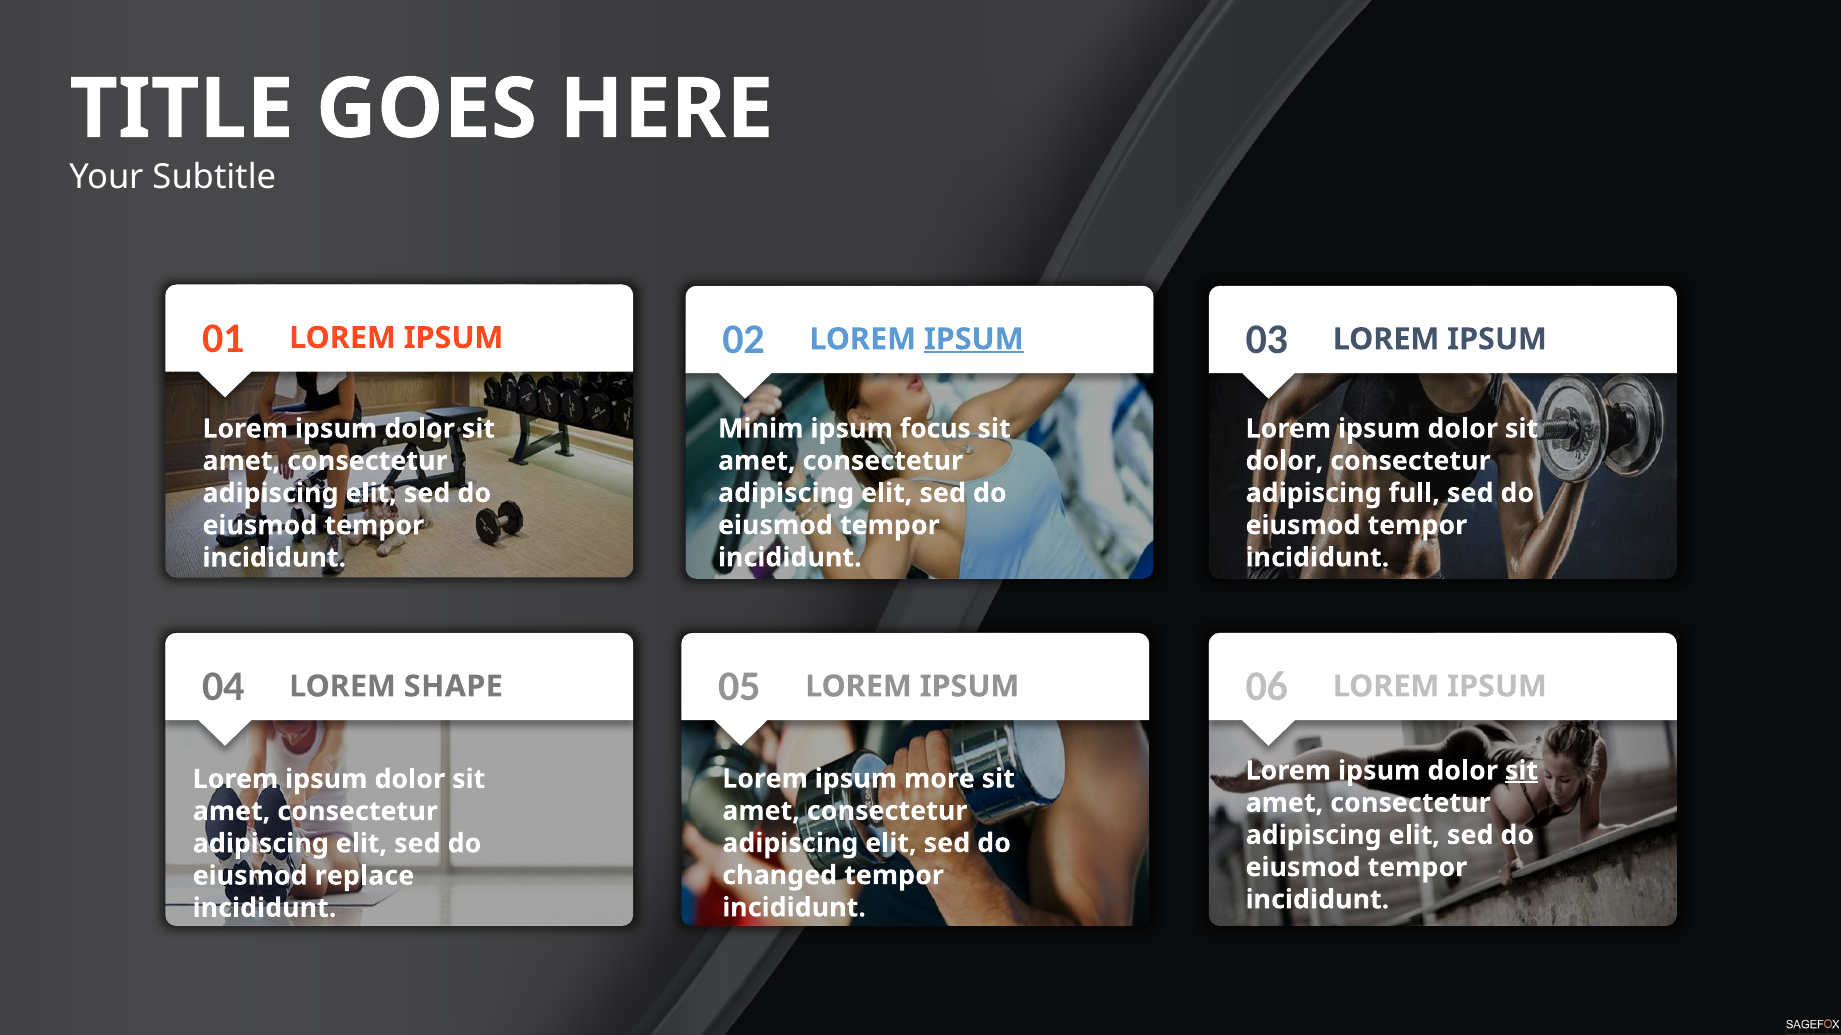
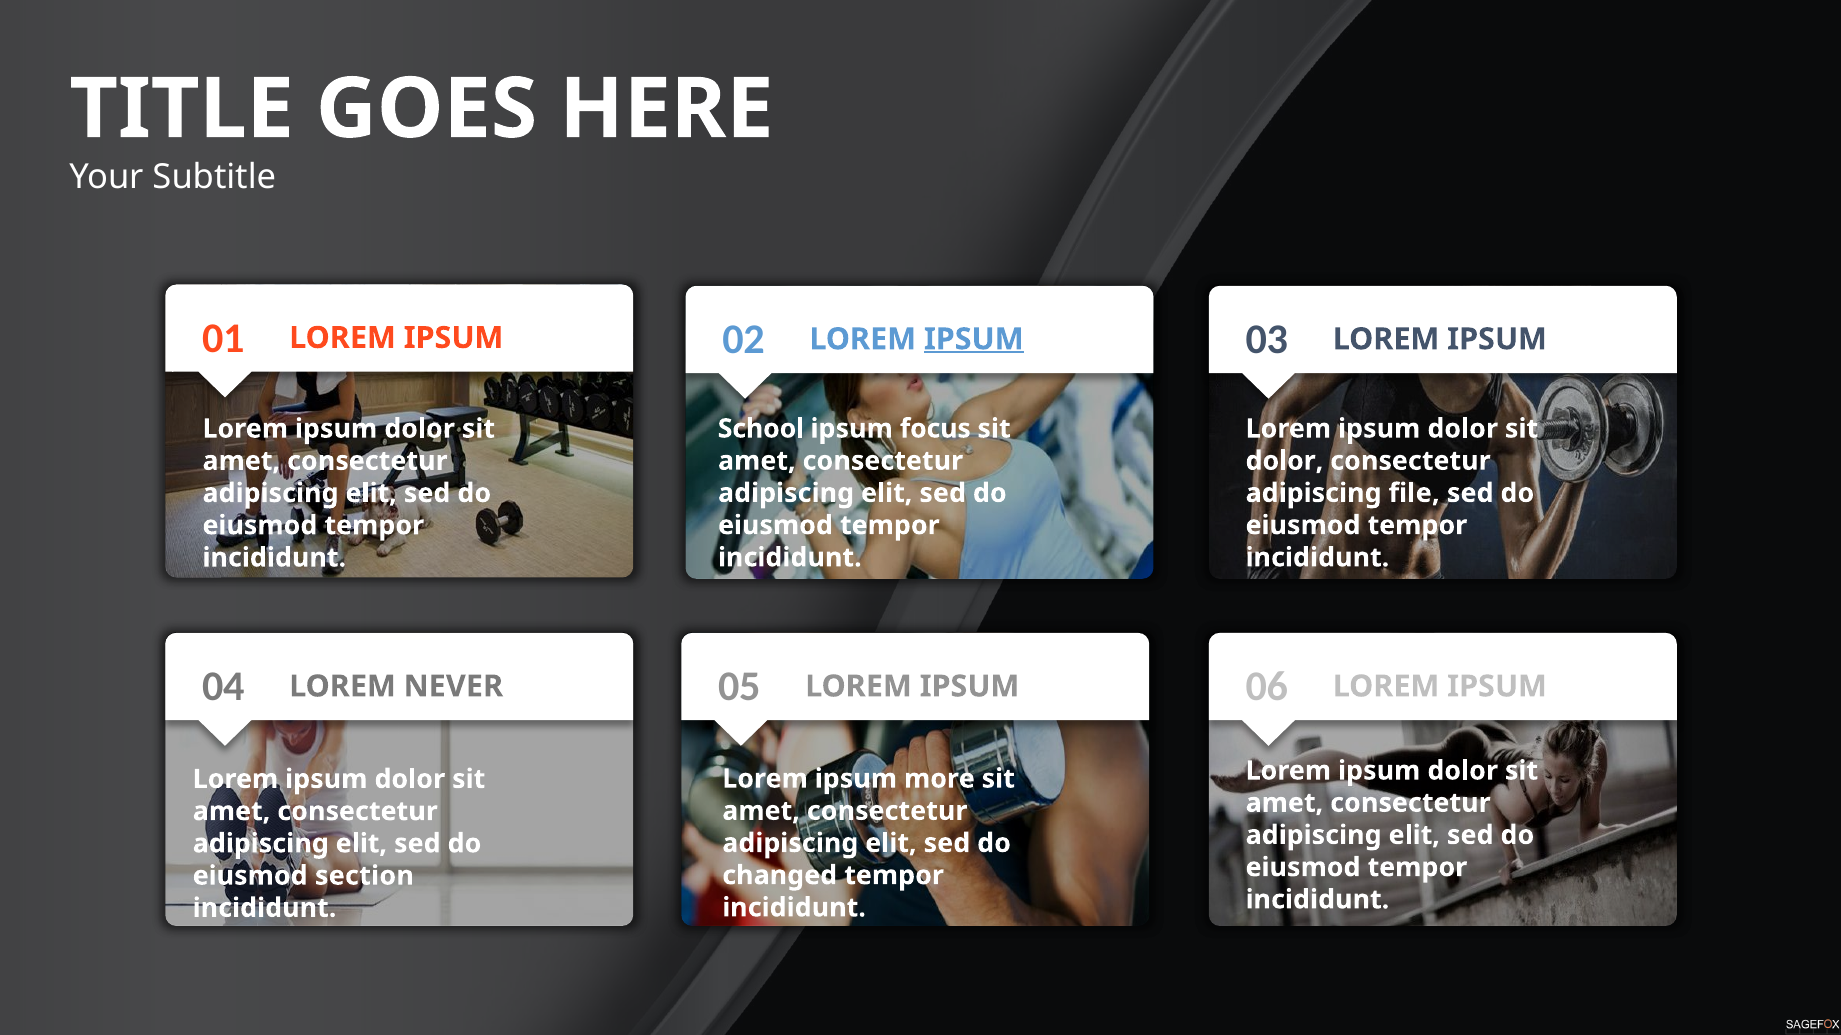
Minim: Minim -> School
full: full -> file
SHAPE: SHAPE -> NEVER
sit at (1522, 771) underline: present -> none
replace: replace -> section
